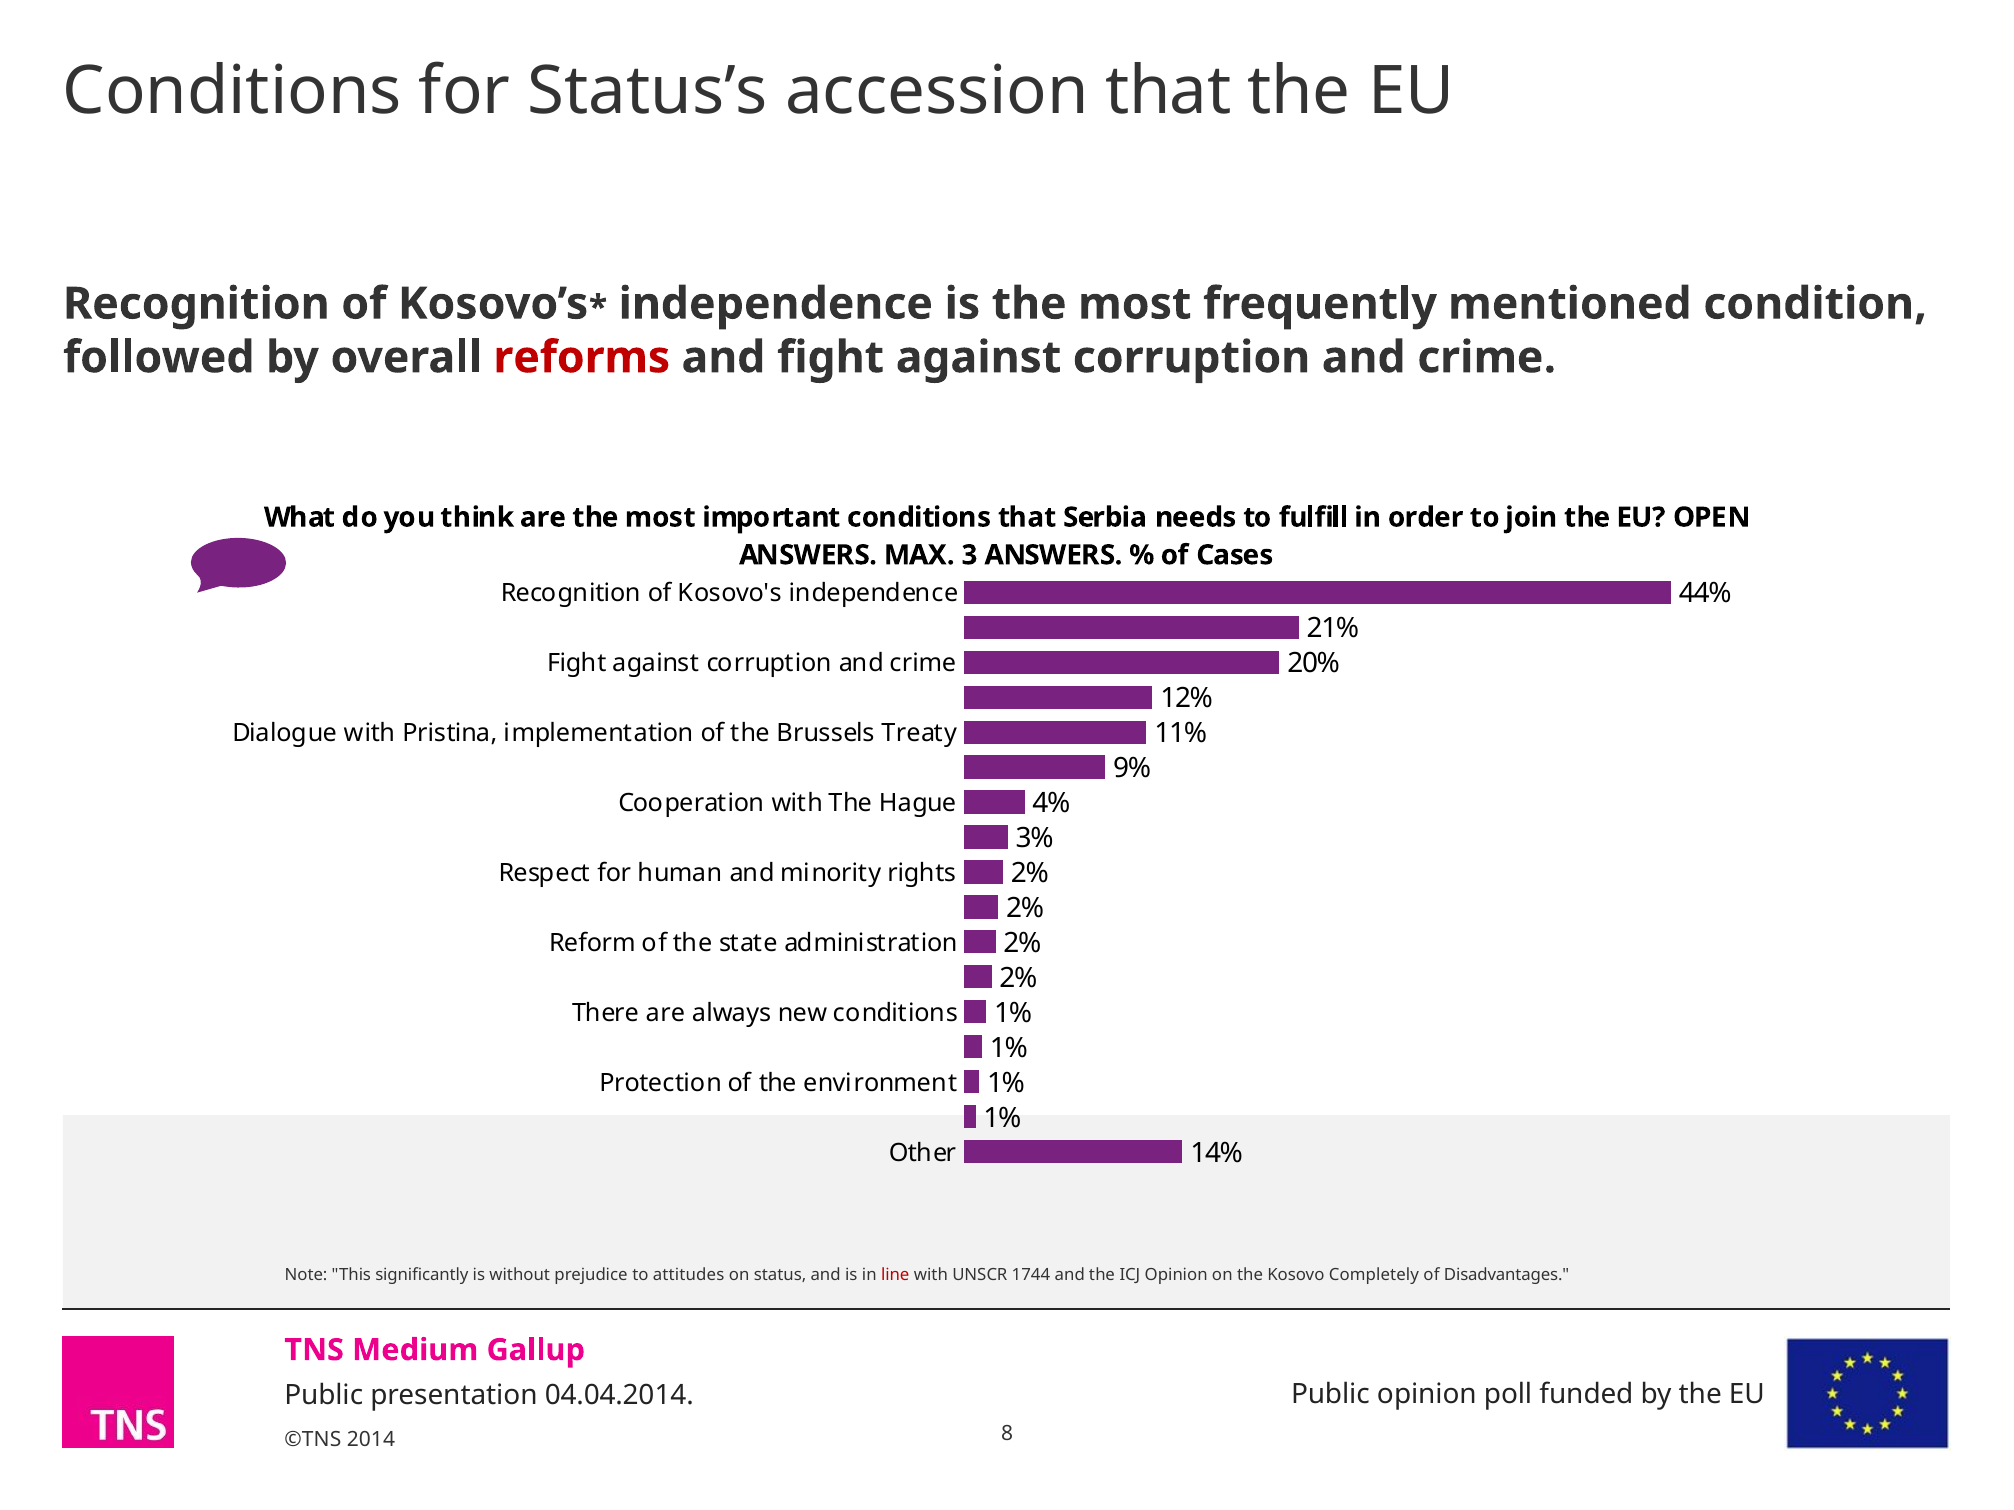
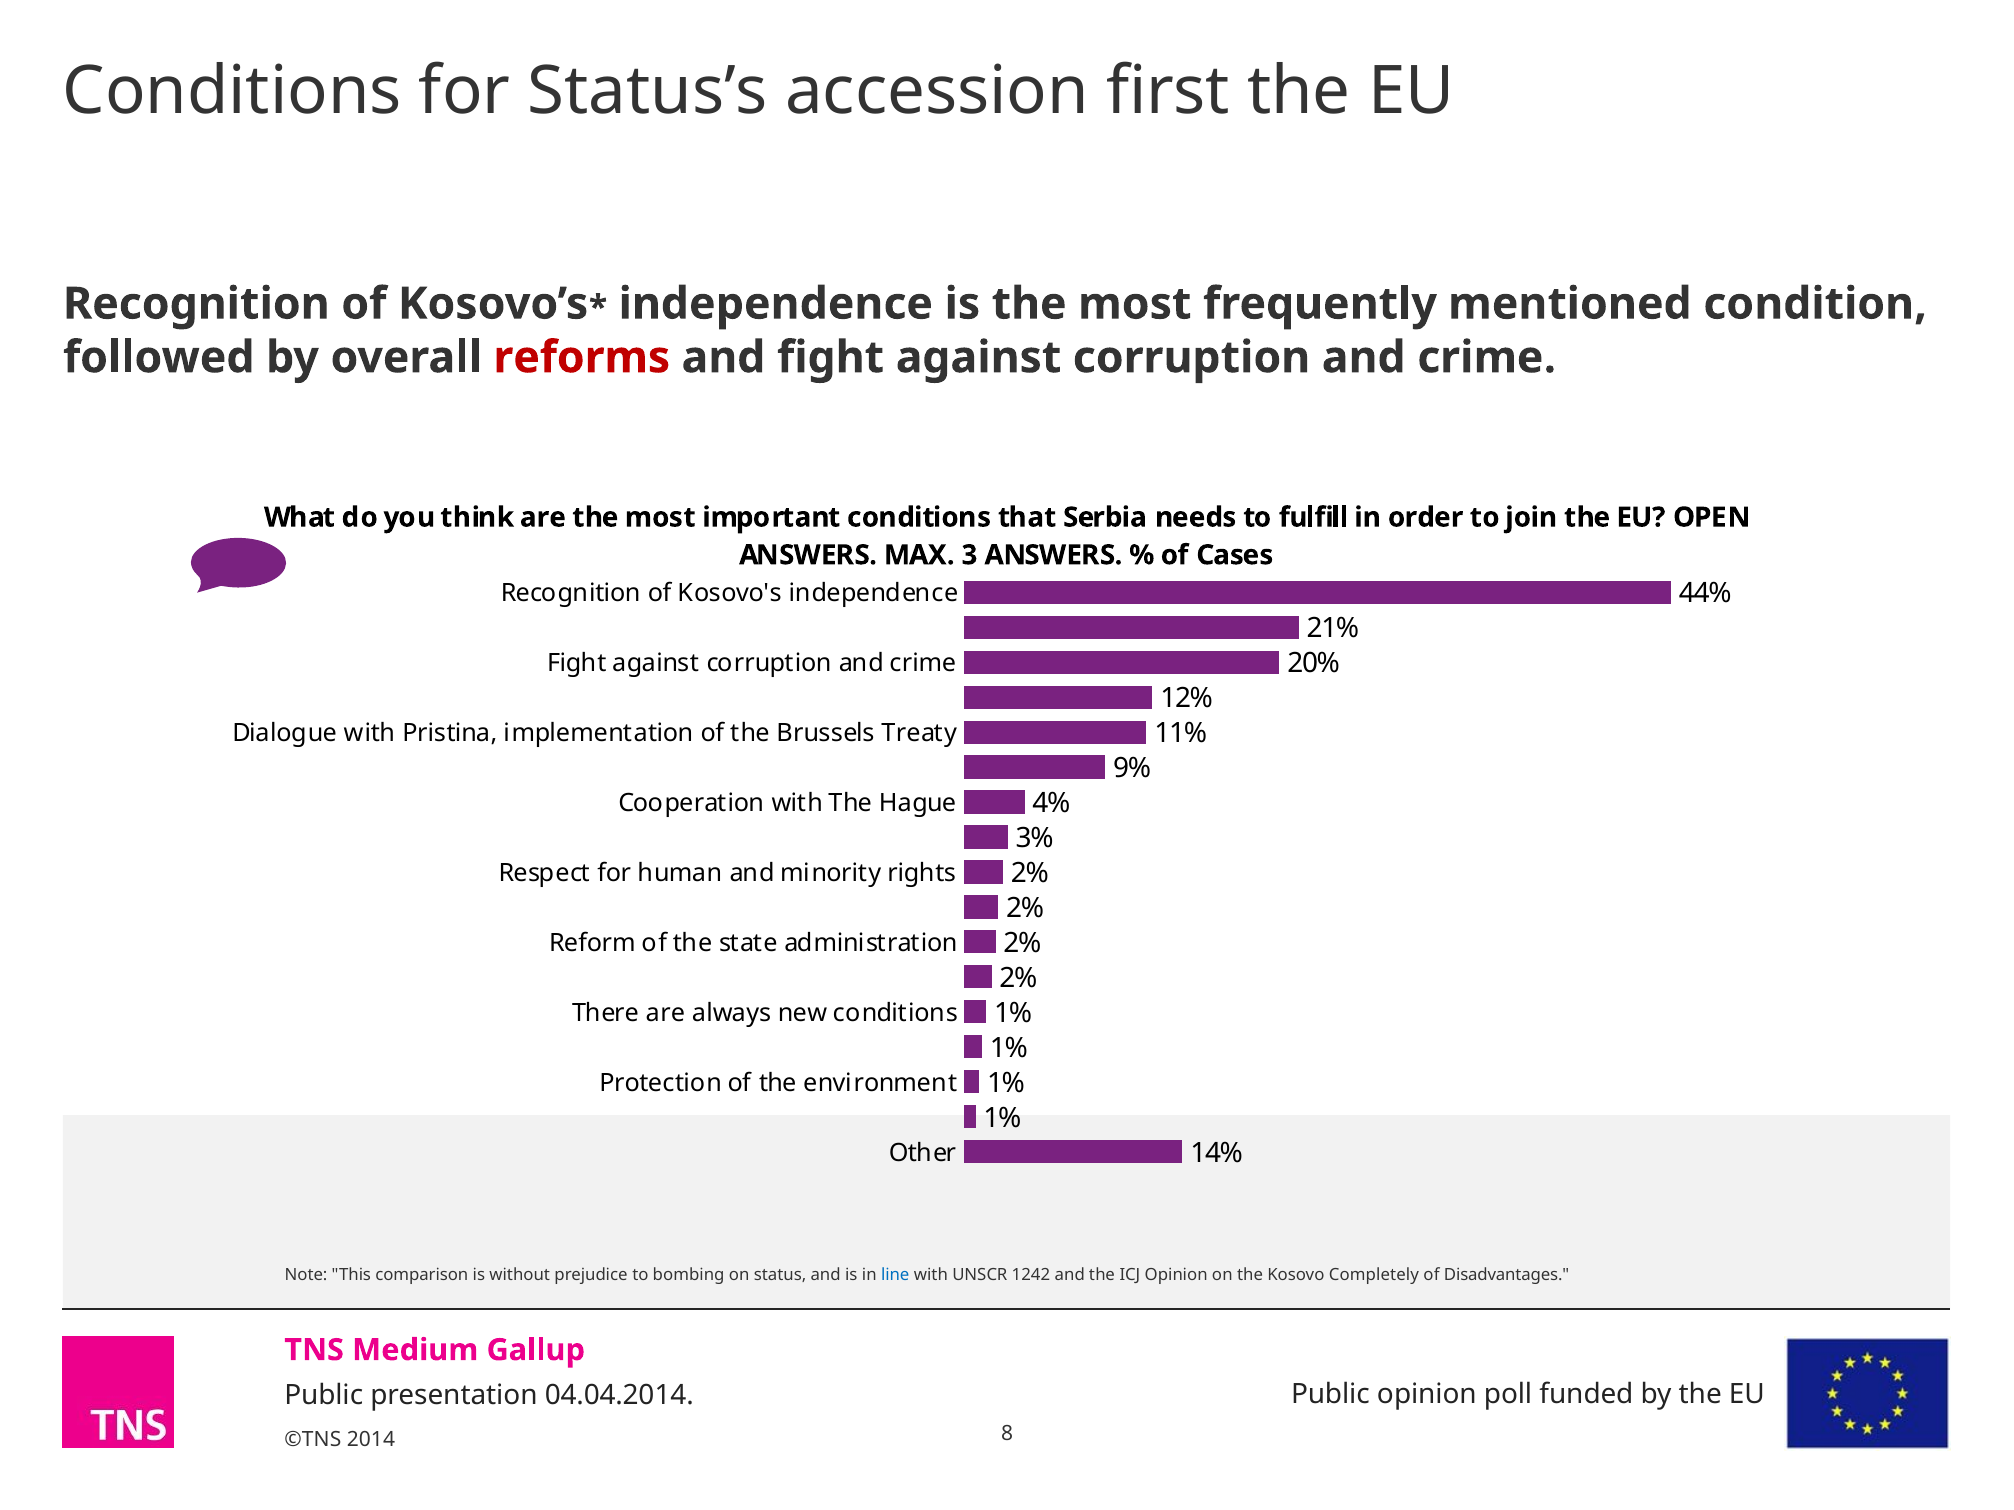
accession that: that -> first
significantly: significantly -> comparison
attitudes: attitudes -> bombing
line colour: red -> blue
1744: 1744 -> 1242
